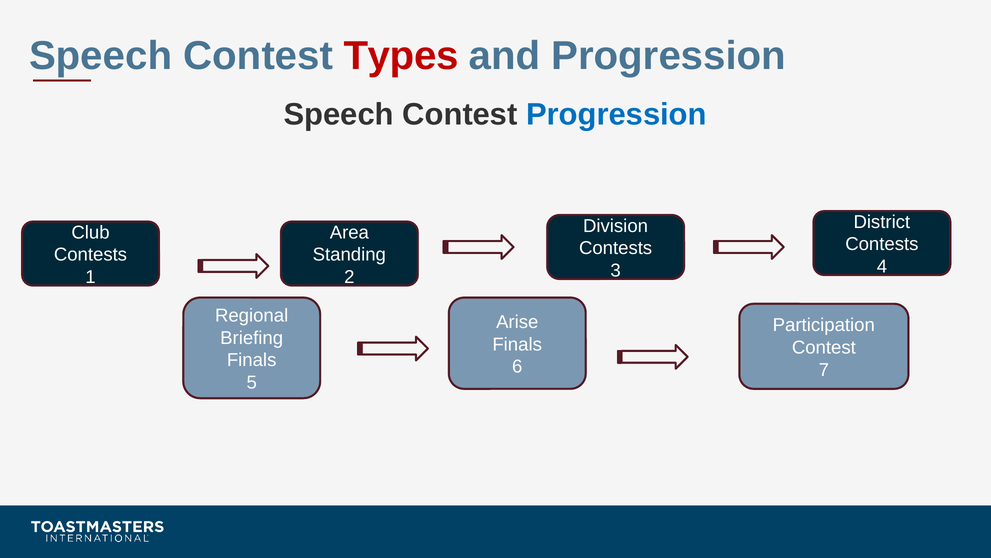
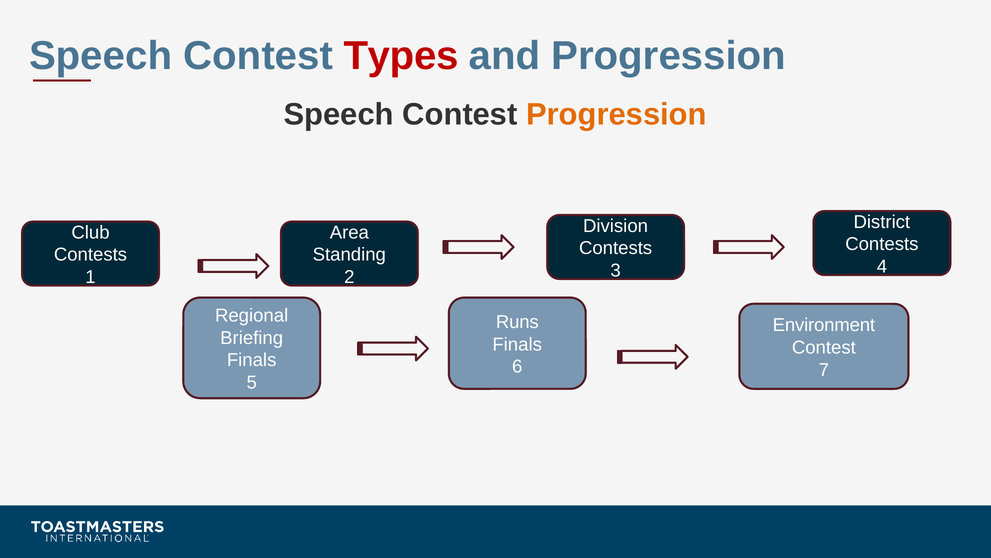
Progression at (616, 115) colour: blue -> orange
Arise: Arise -> Runs
Participation: Participation -> Environment
